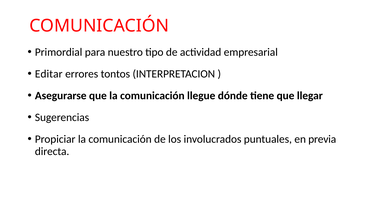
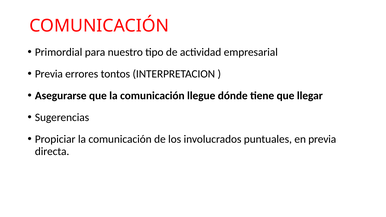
Editar at (49, 74): Editar -> Previa
